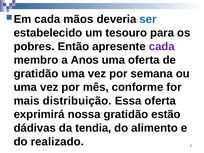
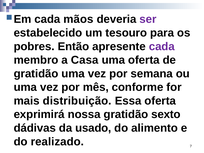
ser colour: blue -> purple
Anos: Anos -> Casa
estão: estão -> sexto
tendia: tendia -> usado
